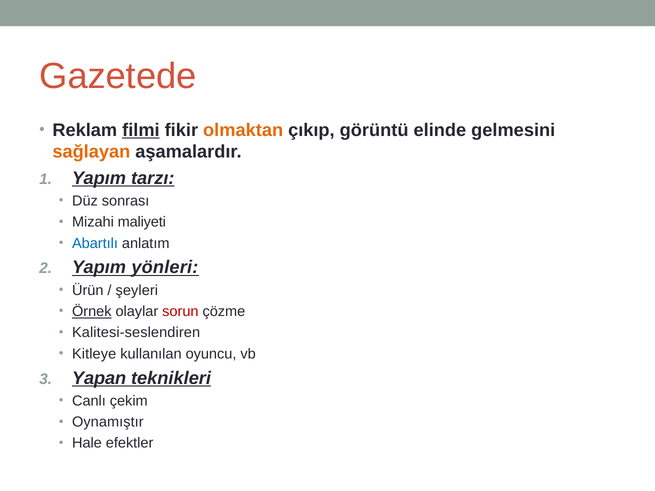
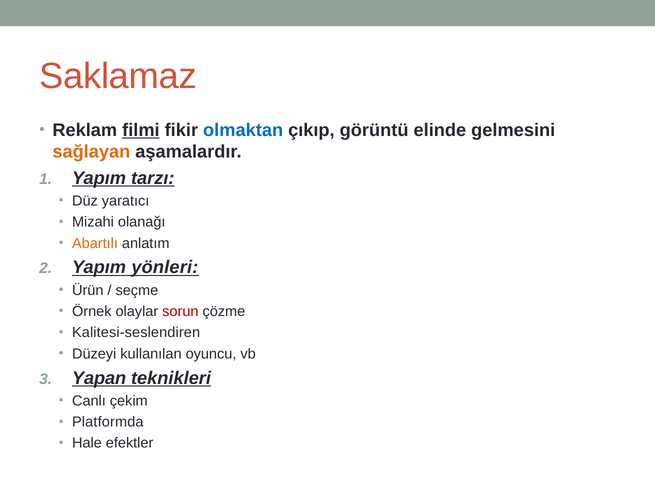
Gazetede: Gazetede -> Saklamaz
olmaktan colour: orange -> blue
sonrası: sonrası -> yaratıcı
maliyeti: maliyeti -> olanağı
Abartılı colour: blue -> orange
şeyleri: şeyleri -> seçme
Örnek underline: present -> none
Kitleye: Kitleye -> Düzeyi
Oynamıştır: Oynamıştır -> Platformda
